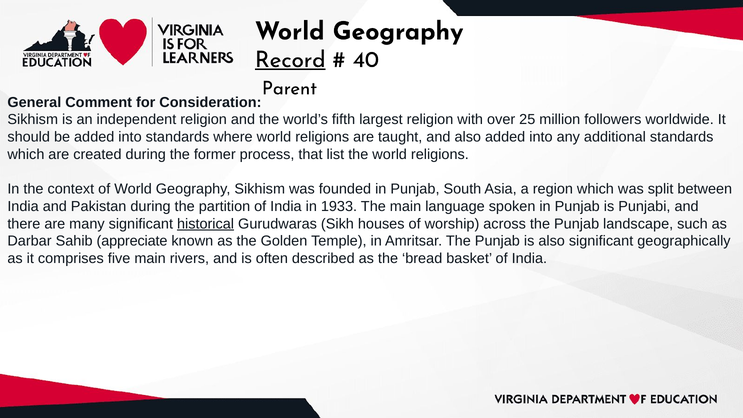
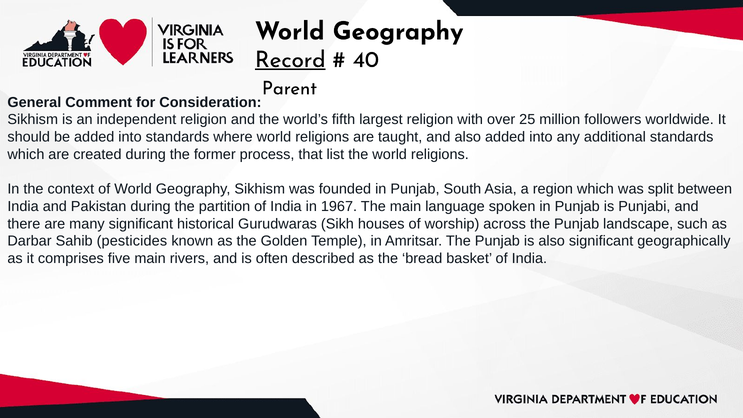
1933: 1933 -> 1967
historical underline: present -> none
appreciate: appreciate -> pesticides
